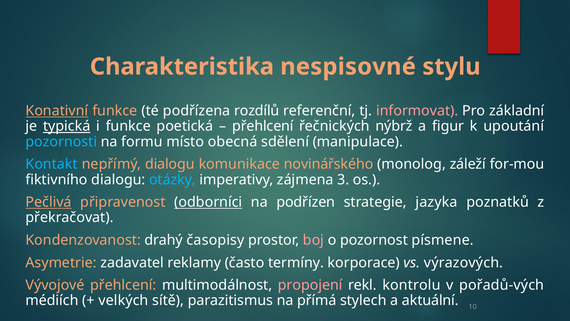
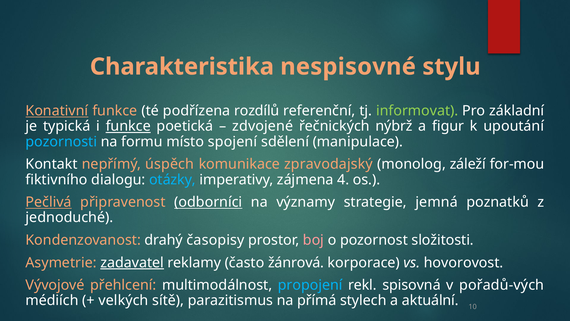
informovat colour: pink -> light green
typická underline: present -> none
funkce at (128, 126) underline: none -> present
přehlcení at (263, 126): přehlcení -> zdvojené
obecná: obecná -> spojení
Kontakt colour: light blue -> white
nepřímý dialogu: dialogu -> úspěch
novinářského: novinářského -> zpravodajský
3: 3 -> 4
podřízen: podřízen -> významy
jazyka: jazyka -> jemná
překračovat: překračovat -> jednoduché
písmene: písmene -> složitosti
zadavatel underline: none -> present
termíny: termíny -> žánrová
výrazových: výrazových -> hovorovost
propojení colour: pink -> light blue
kontrolu: kontrolu -> spisovná
